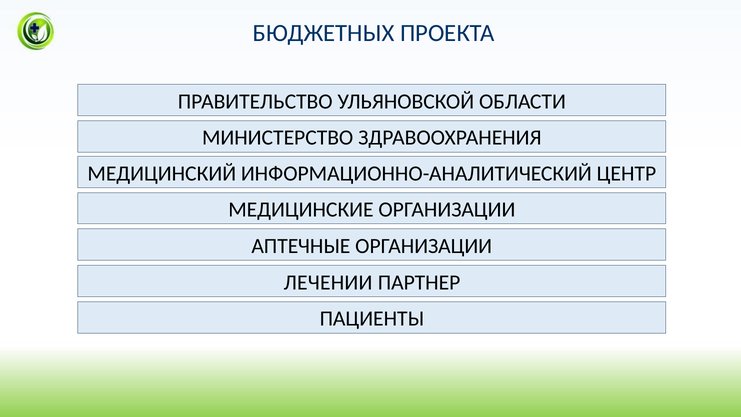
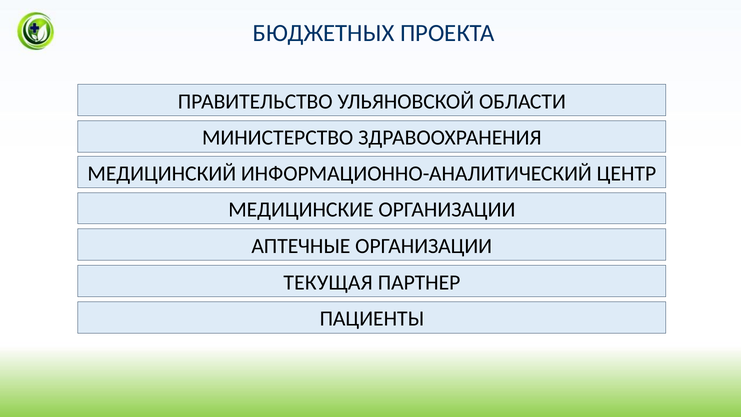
ЛЕЧЕНИИ: ЛЕЧЕНИИ -> ТЕКУЩАЯ
